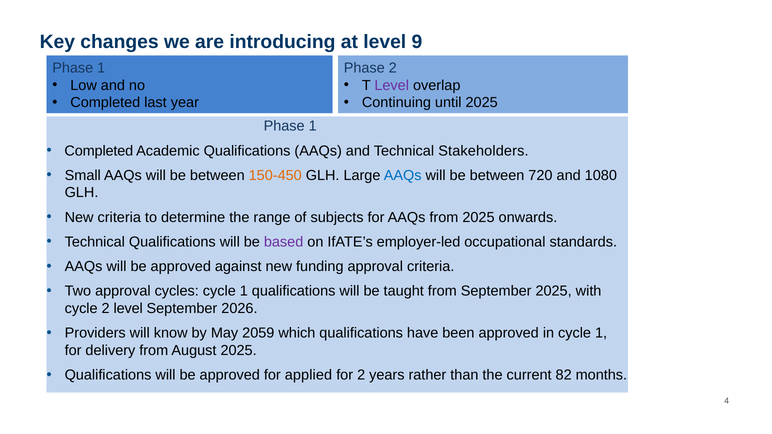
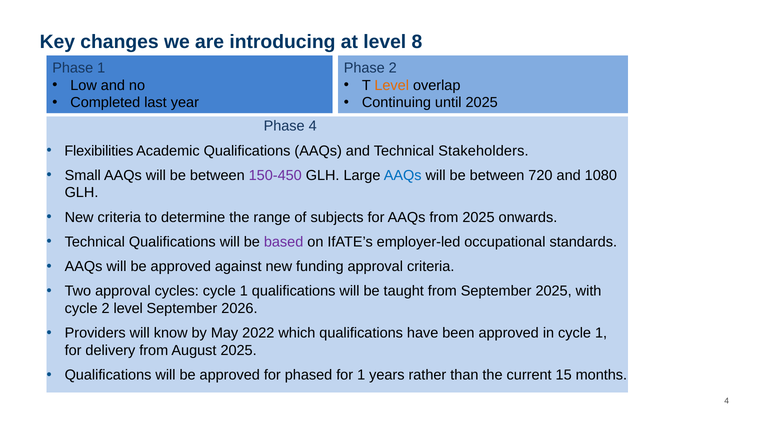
9: 9 -> 8
Level at (392, 85) colour: purple -> orange
1 at (313, 126): 1 -> 4
Completed at (99, 151): Completed -> Flexibilities
150-450 colour: orange -> purple
2059: 2059 -> 2022
applied: applied -> phased
for 2: 2 -> 1
82: 82 -> 15
